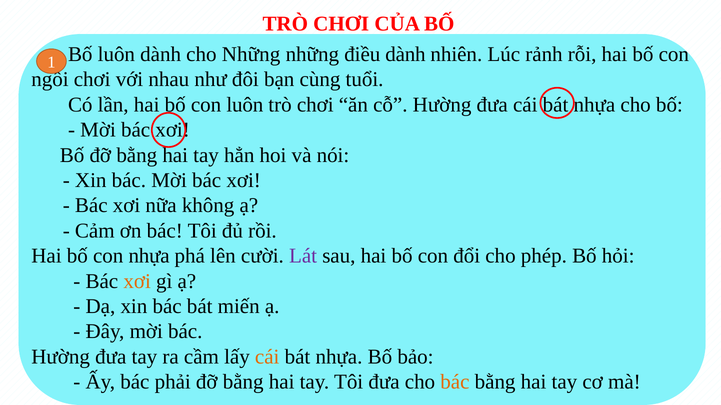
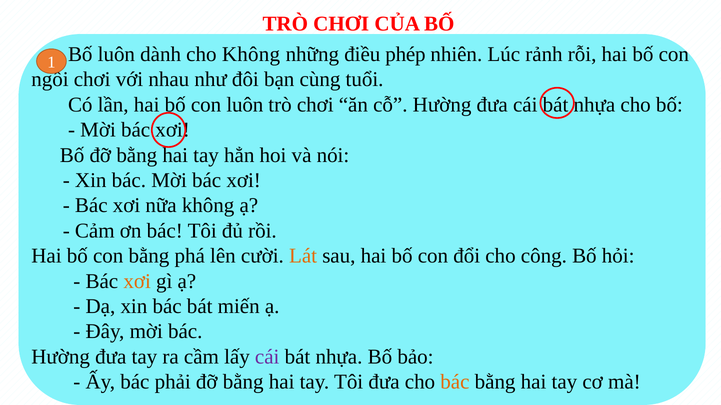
cho Những: Những -> Không
điều dành: dành -> phép
con nhựa: nhựa -> bằng
Lát colour: purple -> orange
phép: phép -> công
cái at (267, 357) colour: orange -> purple
